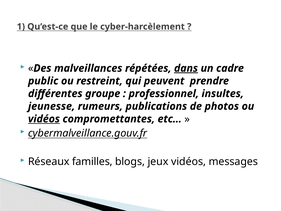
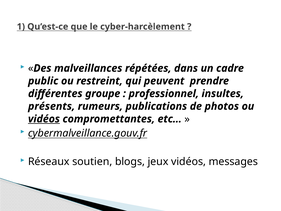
dans underline: present -> none
jeunesse: jeunesse -> présents
familles: familles -> soutien
